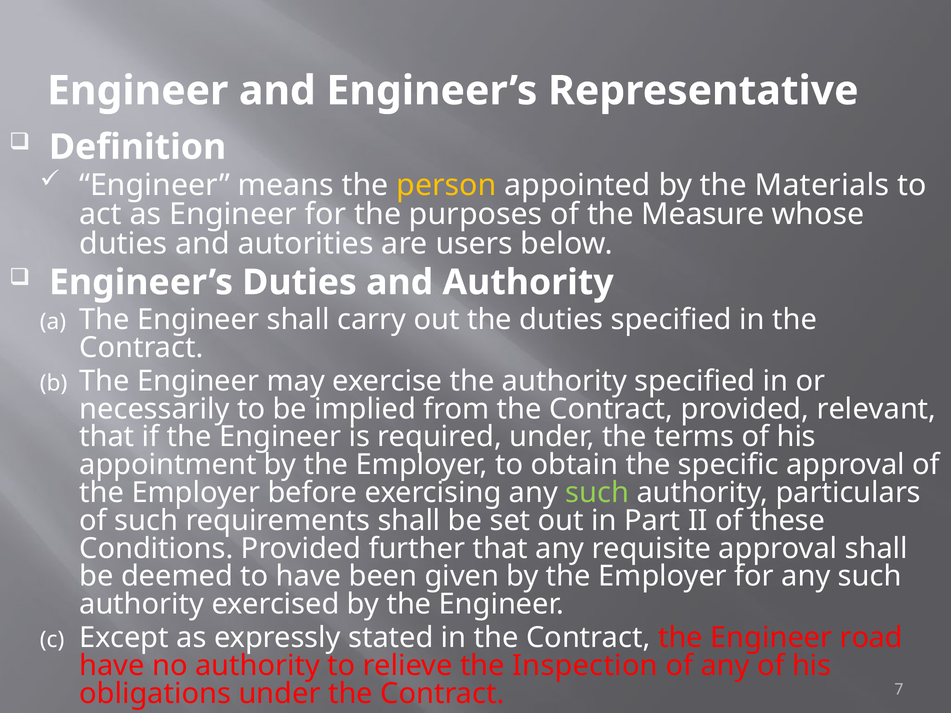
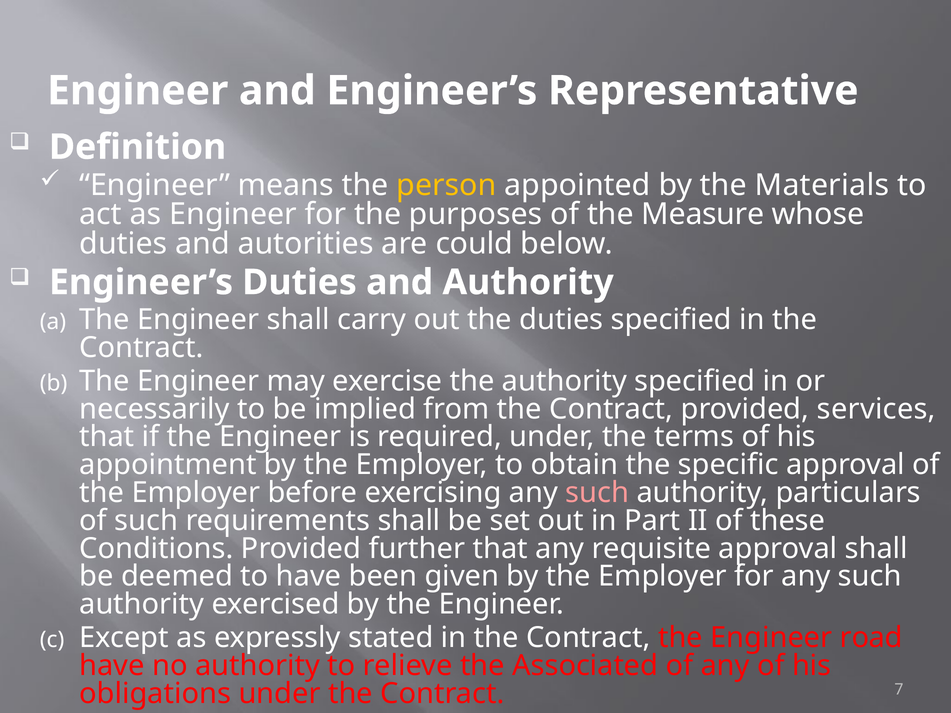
users: users -> could
relevant: relevant -> services
such at (597, 493) colour: light green -> pink
Inspection: Inspection -> Associated
